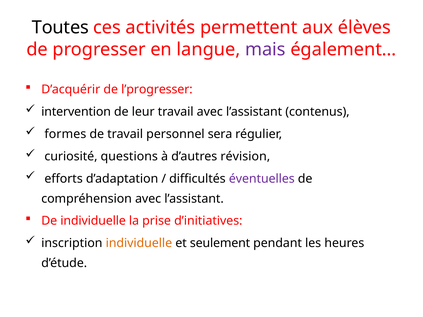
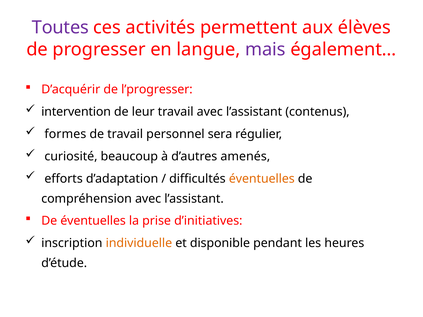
Toutes colour: black -> purple
questions: questions -> beaucoup
révision: révision -> amenés
éventuelles at (262, 179) colour: purple -> orange
De individuelle: individuelle -> éventuelles
seulement: seulement -> disponible
